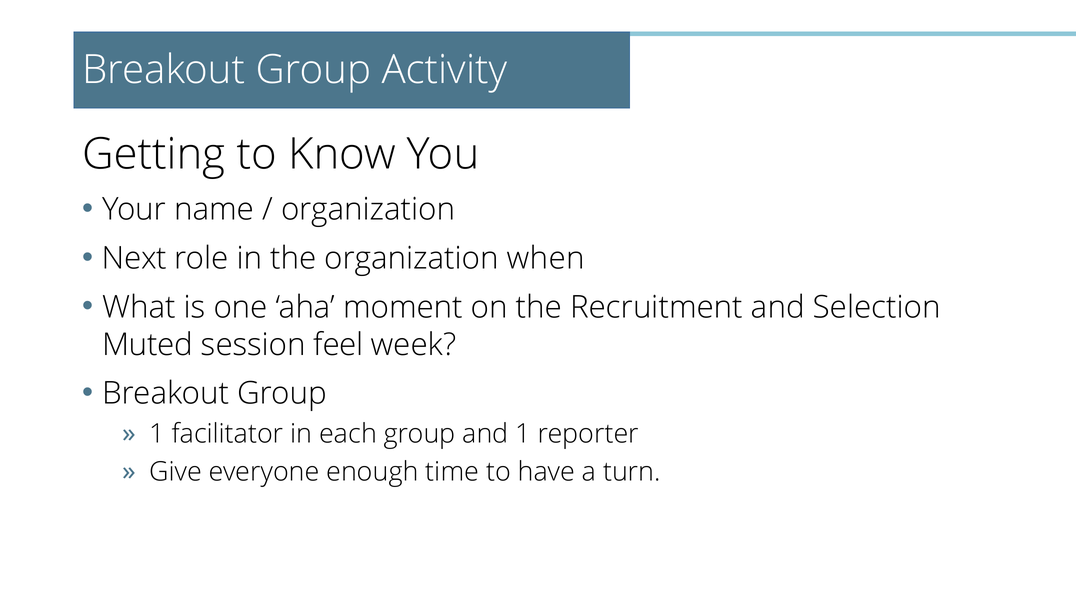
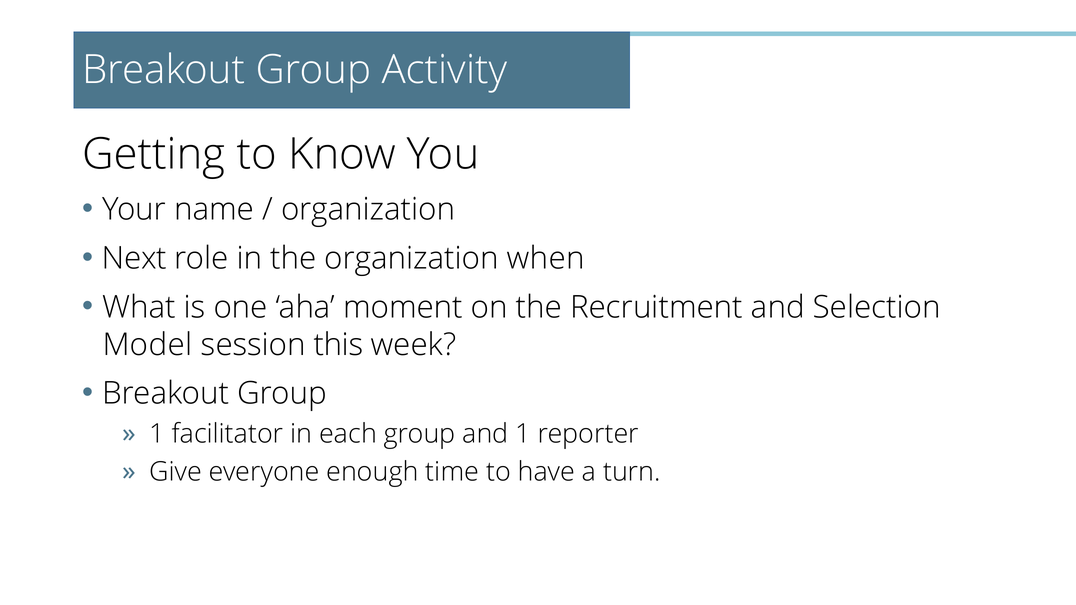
Muted: Muted -> Model
feel: feel -> this
